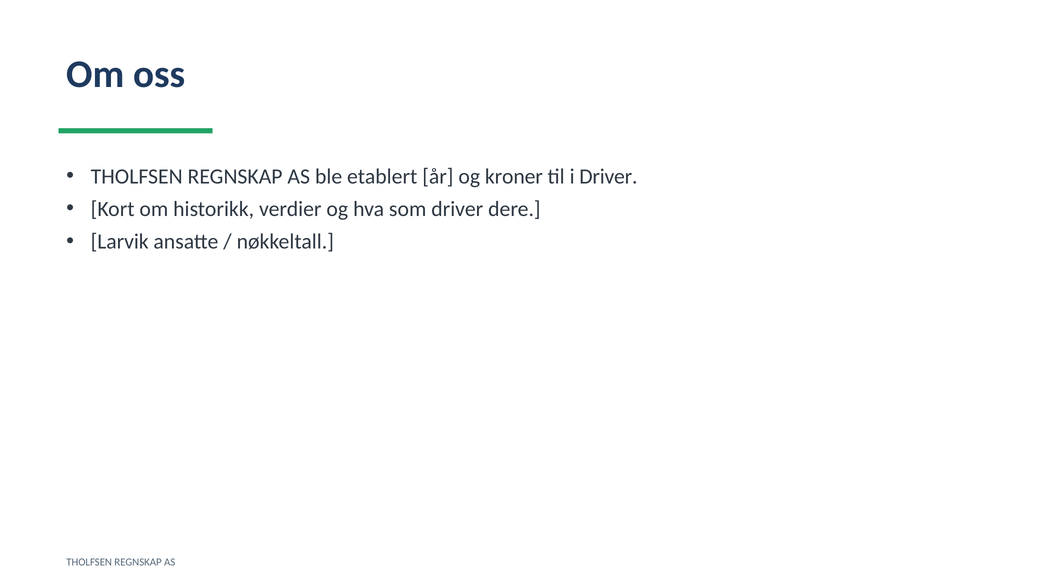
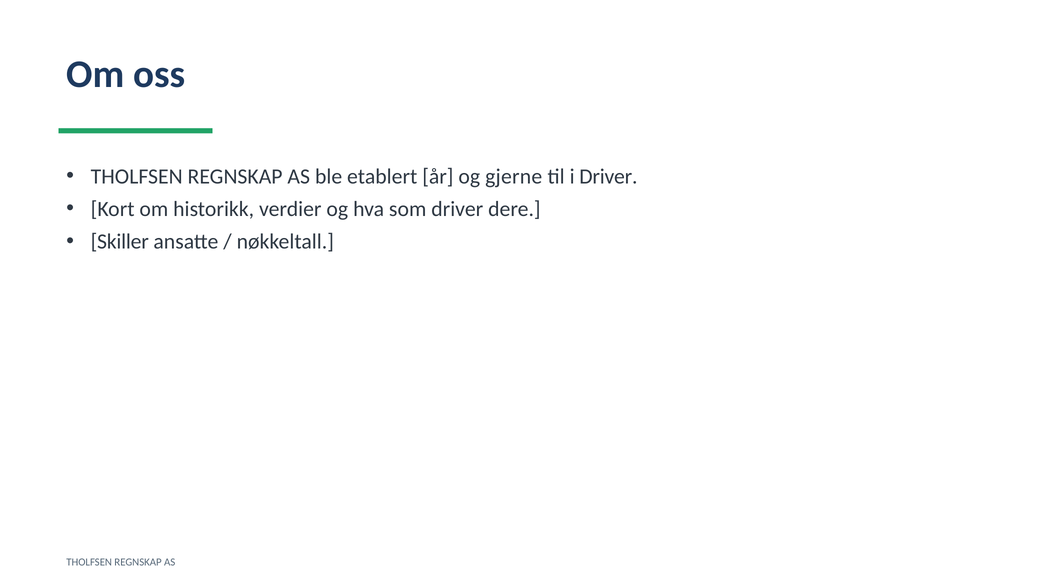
kroner: kroner -> gjerne
Larvik: Larvik -> Skiller
